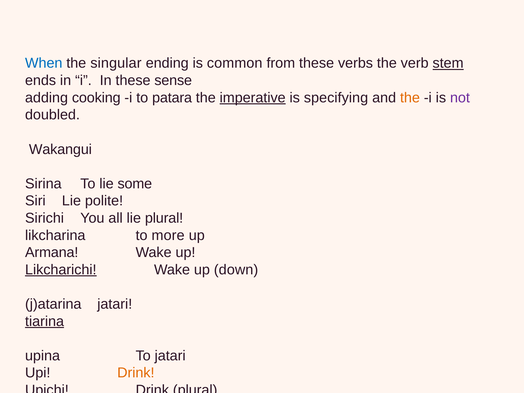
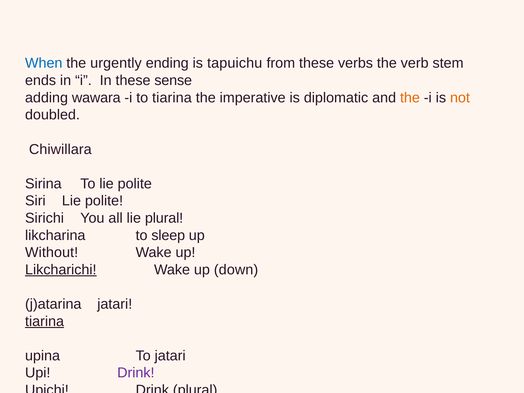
singular: singular -> urgently
common: common -> tapuichu
stem underline: present -> none
cooking: cooking -> wawara
to patara: patara -> tiarina
imperative underline: present -> none
specifying: specifying -> diplomatic
not colour: purple -> orange
Wakangui: Wakangui -> Chiwillara
To lie some: some -> polite
more: more -> sleep
Armana: Armana -> Without
Drink at (136, 373) colour: orange -> purple
